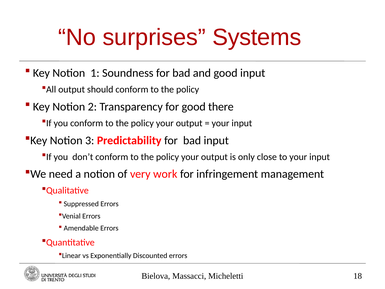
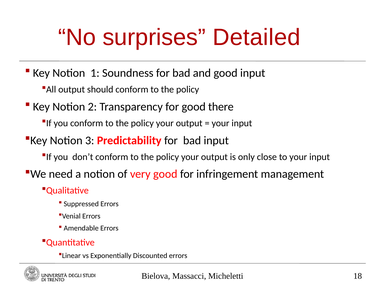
Systems: Systems -> Detailed
very work: work -> good
